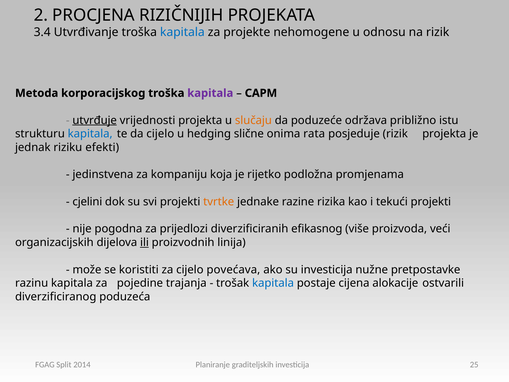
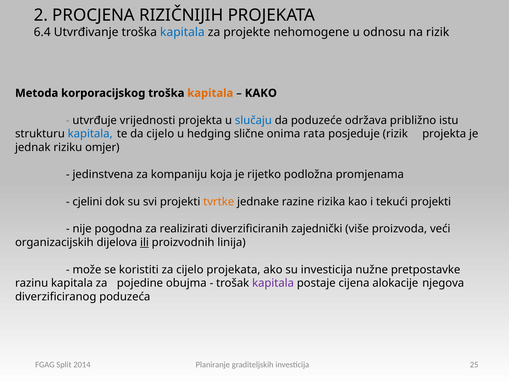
3.4: 3.4 -> 6.4
kapitala at (210, 93) colour: purple -> orange
CAPM: CAPM -> KAKO
utvrđuje underline: present -> none
slučaju colour: orange -> blue
efekti: efekti -> omjer
prijedlozi: prijedlozi -> realizirati
efikasnog: efikasnog -> zajednički
cijelo povećava: povećava -> projekata
trajanja: trajanja -> obujma
kapitala at (273, 283) colour: blue -> purple
ostvarili: ostvarili -> njegova
